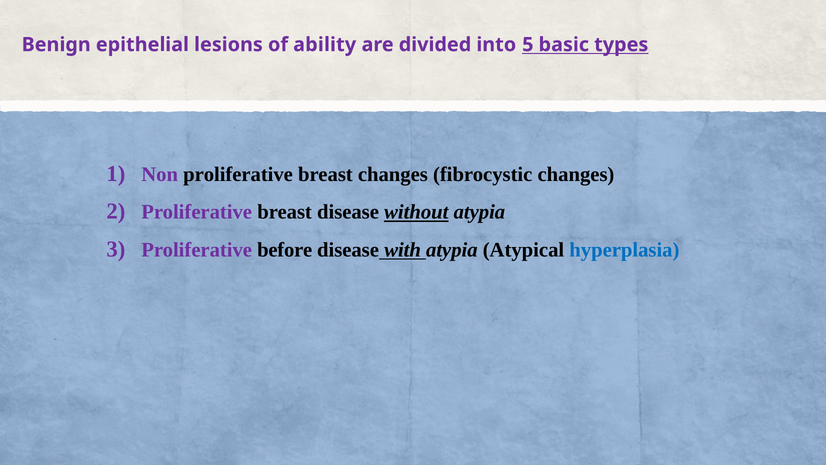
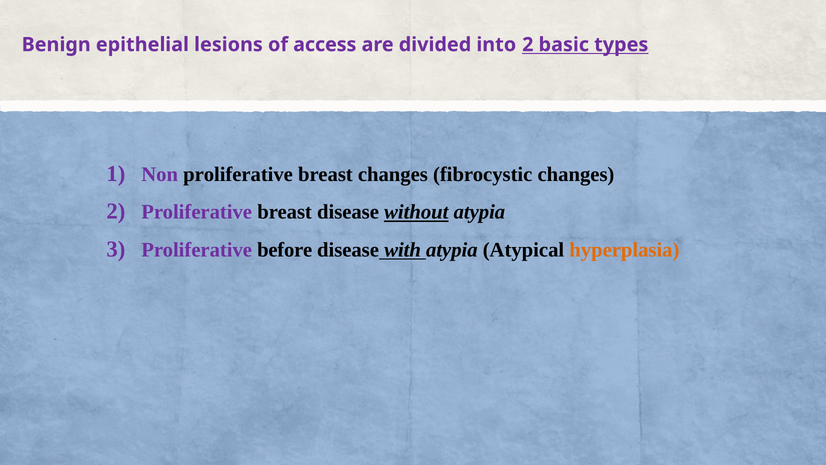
ability: ability -> access
into 5: 5 -> 2
hyperplasia colour: blue -> orange
